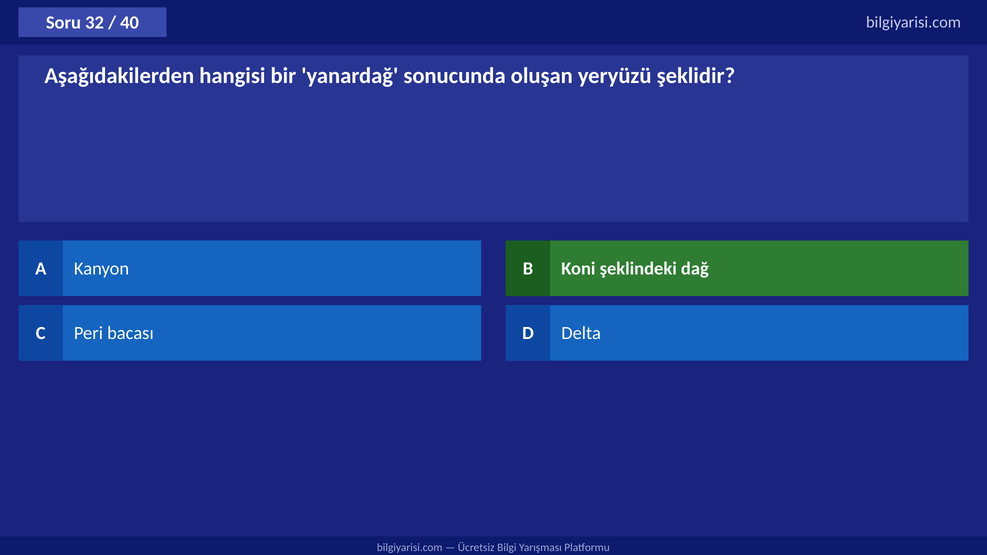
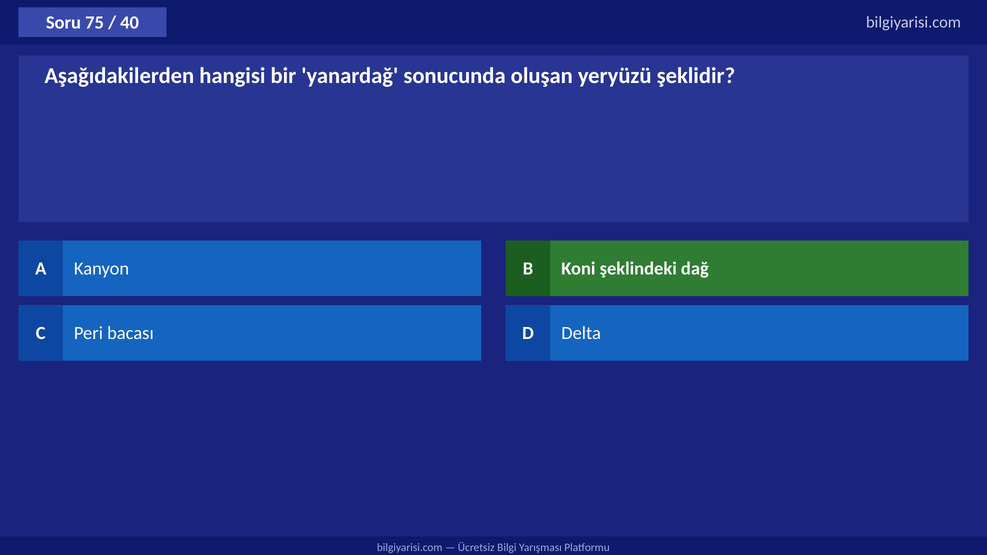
32: 32 -> 75
